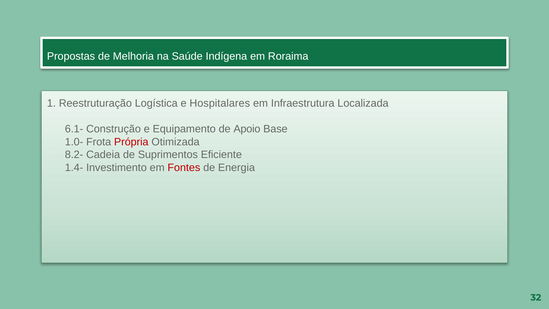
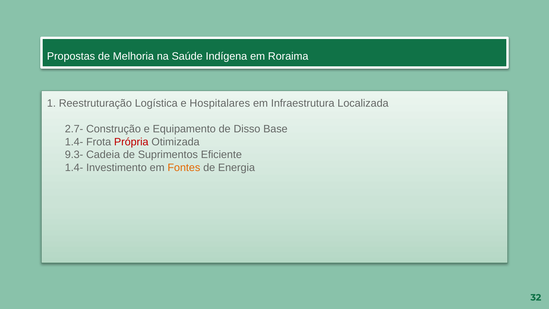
6.1-: 6.1- -> 2.7-
Apoio: Apoio -> Disso
1.0- at (74, 142): 1.0- -> 1.4-
8.2-: 8.2- -> 9.3-
Fontes colour: red -> orange
